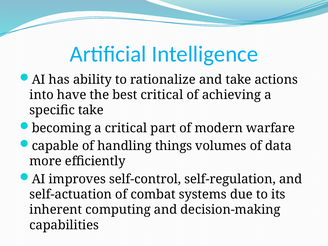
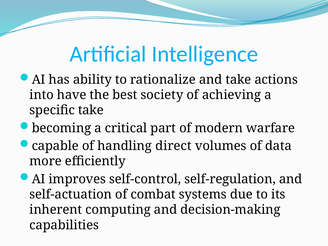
best critical: critical -> society
things: things -> direct
